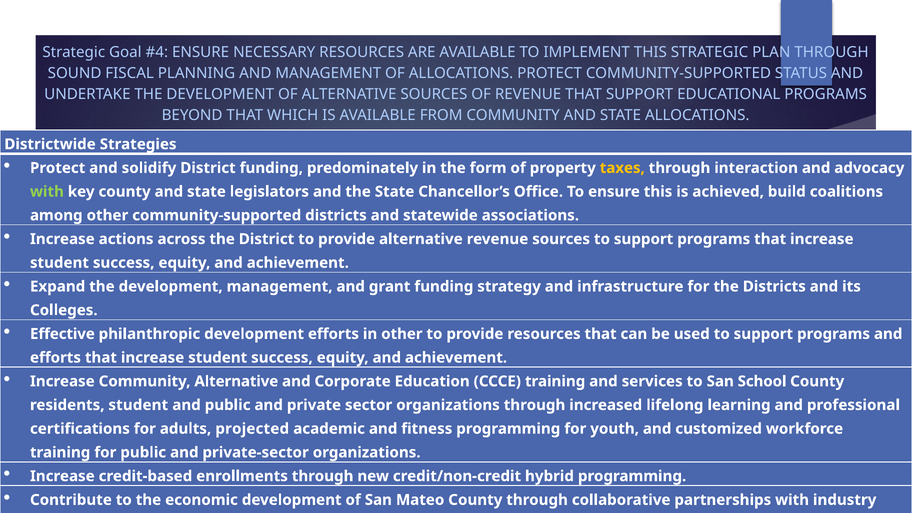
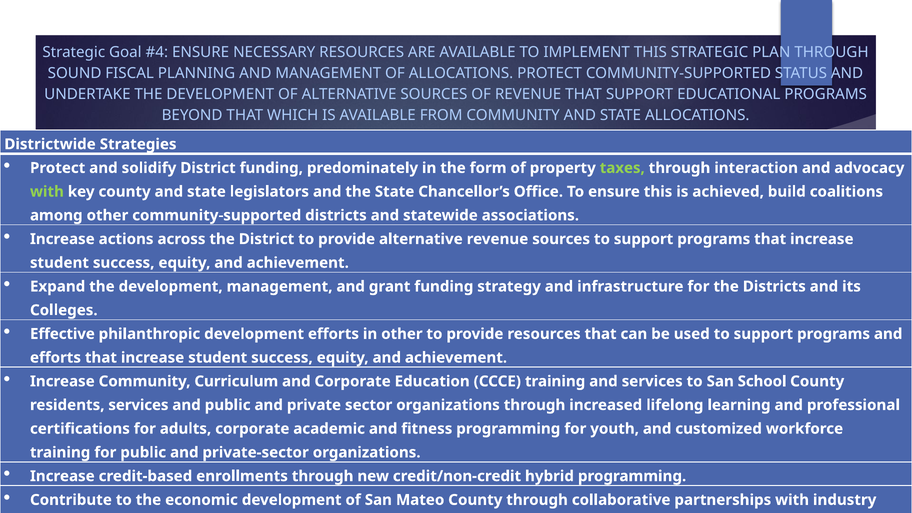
taxes colour: yellow -> light green
Community Alternative: Alternative -> Curriculum
residents student: student -> services
adults projected: projected -> corporate
